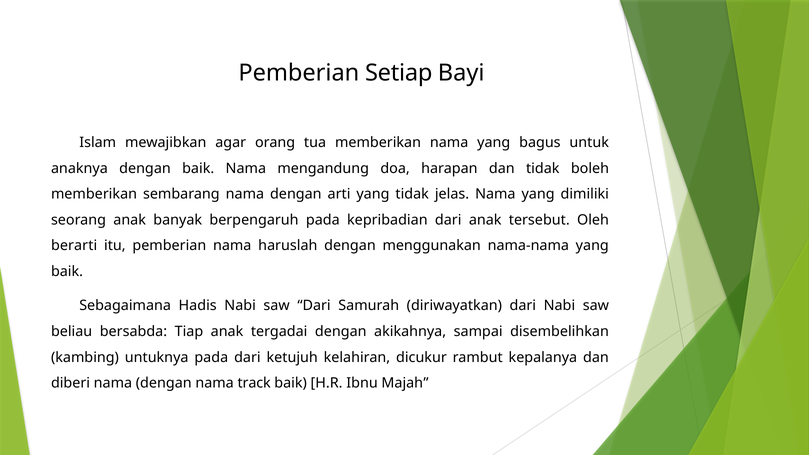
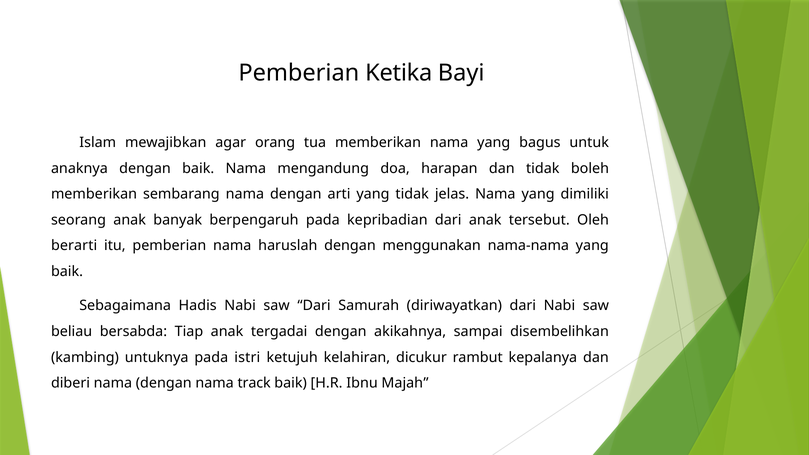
Setiap: Setiap -> Ketika
pada dari: dari -> istri
